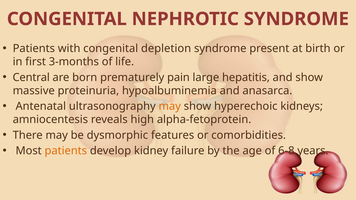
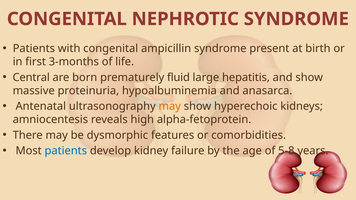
depletion: depletion -> ampicillin
pain: pain -> fluid
patients at (66, 151) colour: orange -> blue
6-8: 6-8 -> 5-8
